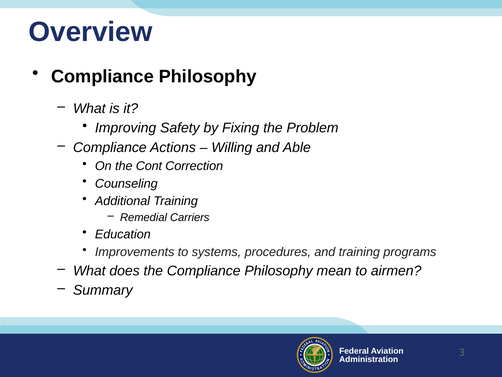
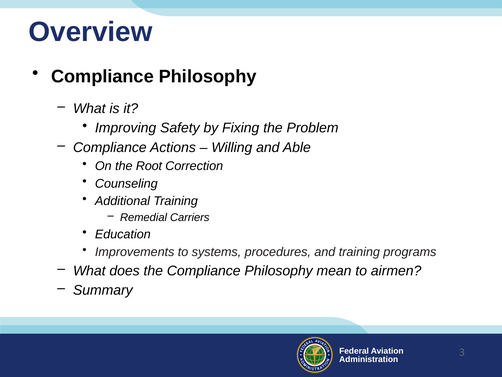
Cont: Cont -> Root
